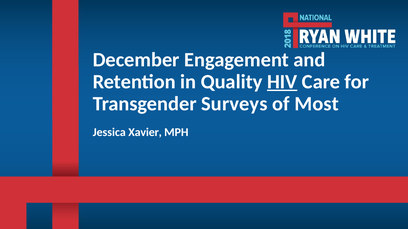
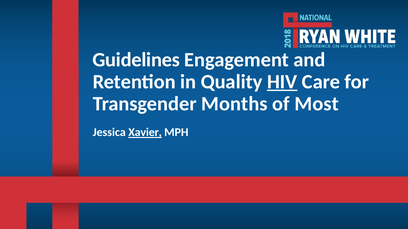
December: December -> Guidelines
Surveys: Surveys -> Months
Xavier underline: none -> present
